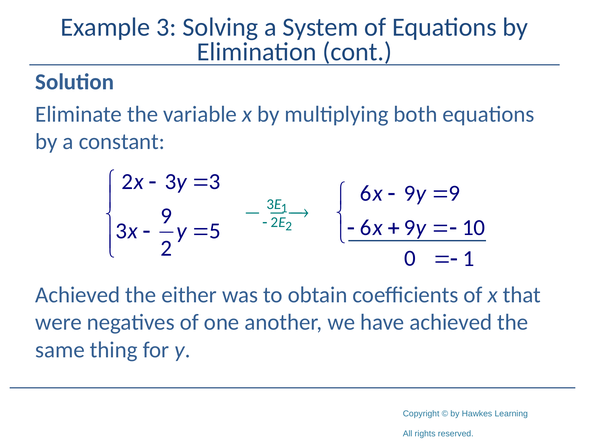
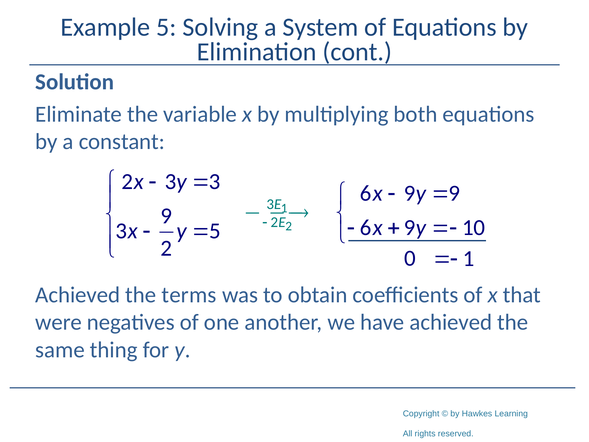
Example 3: 3 -> 5
either: either -> terms
